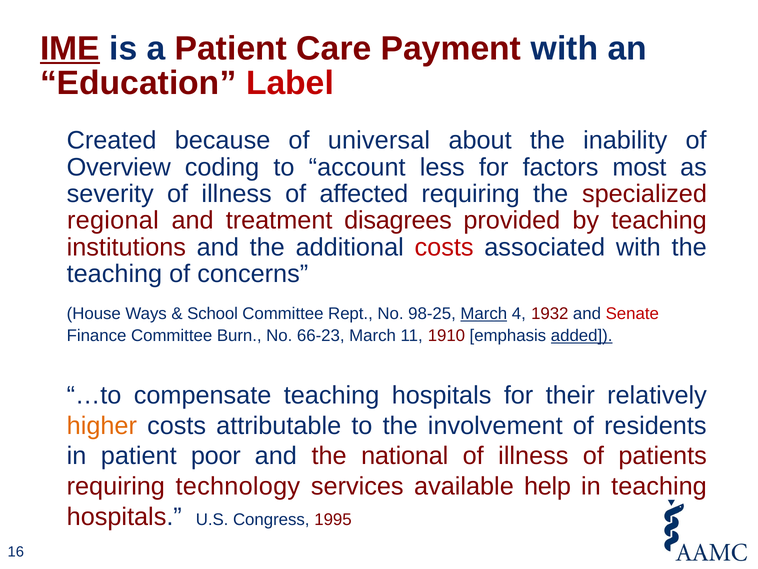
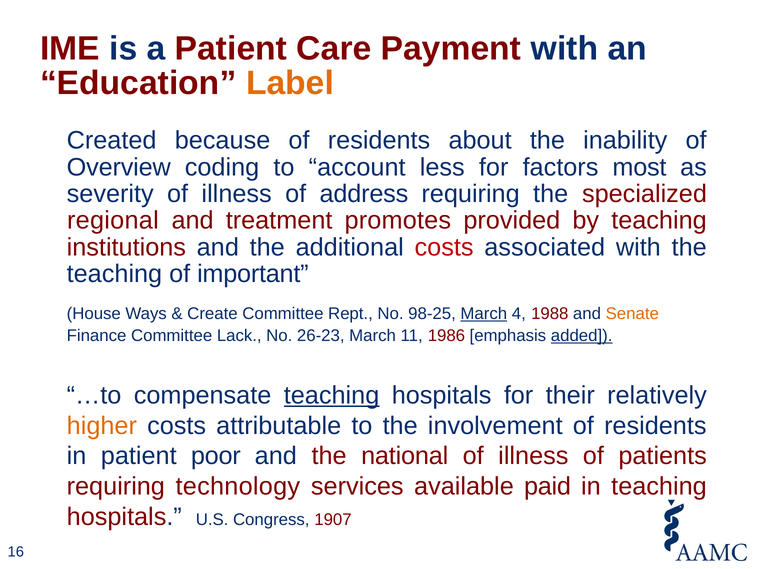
IME underline: present -> none
Label colour: red -> orange
because of universal: universal -> residents
affected: affected -> address
disagrees: disagrees -> promotes
concerns: concerns -> important
School: School -> Create
1932: 1932 -> 1988
Senate colour: red -> orange
Burn: Burn -> Lack
66-23: 66-23 -> 26-23
1910: 1910 -> 1986
teaching at (332, 395) underline: none -> present
help: help -> paid
1995: 1995 -> 1907
